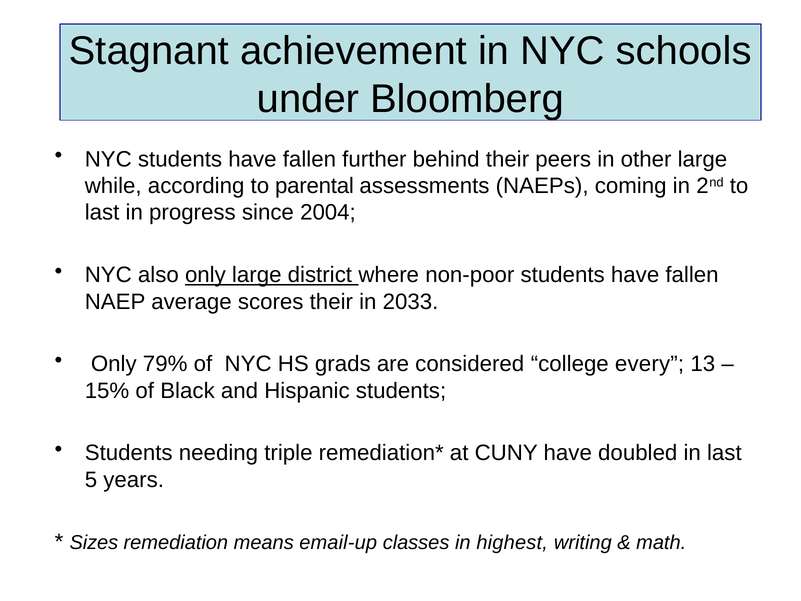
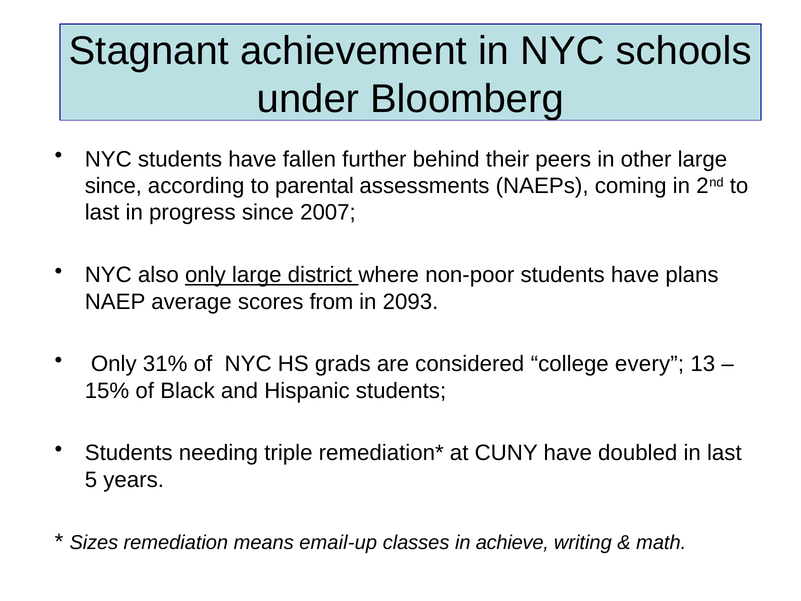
while at (113, 186): while -> since
2004: 2004 -> 2007
non-poor students have fallen: fallen -> plans
scores their: their -> from
2033: 2033 -> 2093
79%: 79% -> 31%
highest: highest -> achieve
